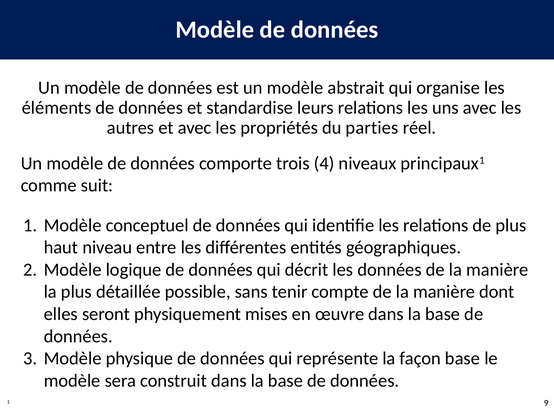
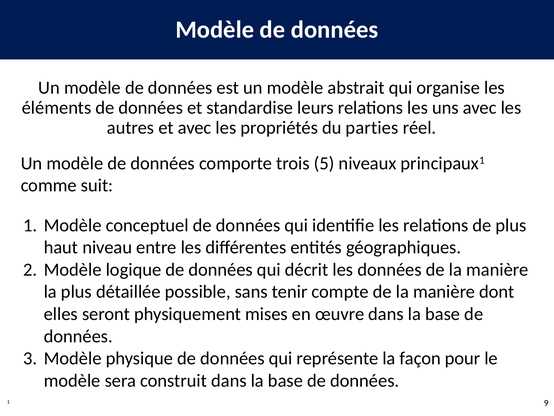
4: 4 -> 5
façon base: base -> pour
